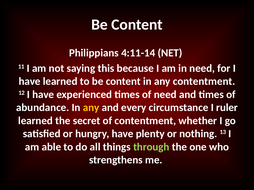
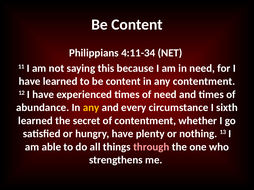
4:11-14: 4:11-14 -> 4:11-34
ruler: ruler -> sixth
through colour: light green -> pink
